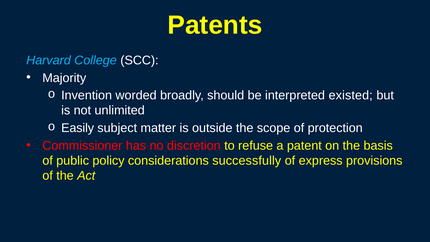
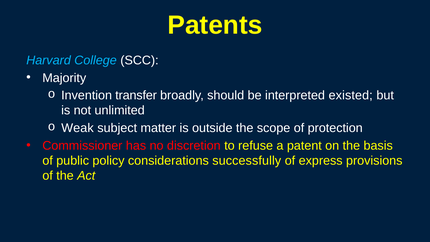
worded: worded -> transfer
Easily: Easily -> Weak
